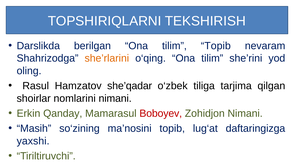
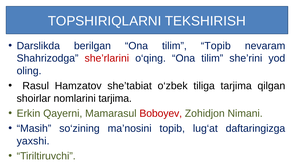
she’rlarini colour: orange -> red
she’qadar: she’qadar -> she’tabiat
nomlarini nimani: nimani -> tarjima
Qanday: Qanday -> Qayerni
